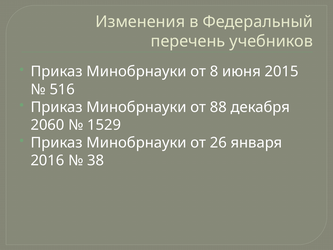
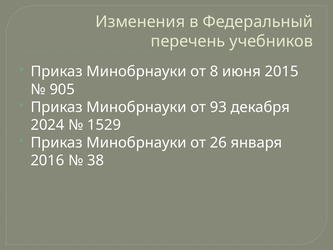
516: 516 -> 905
88: 88 -> 93
2060: 2060 -> 2024
